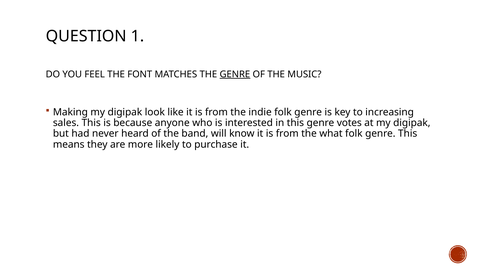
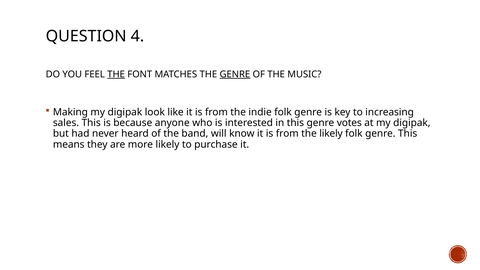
1: 1 -> 4
THE at (116, 74) underline: none -> present
the what: what -> likely
